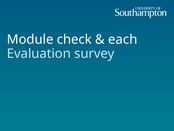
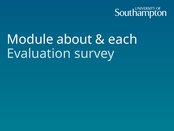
check: check -> about
